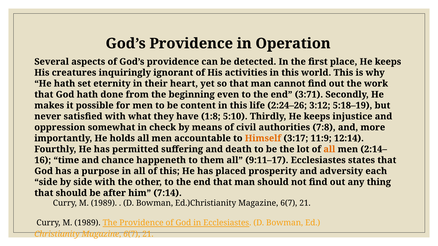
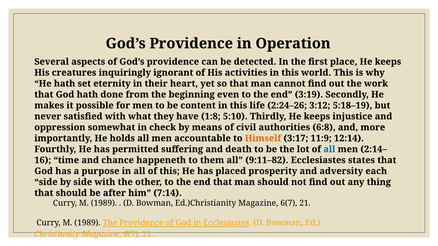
3:71: 3:71 -> 3:19
7:8: 7:8 -> 6:8
all at (329, 149) colour: orange -> blue
9:11–17: 9:11–17 -> 9:11–82
